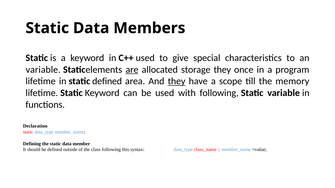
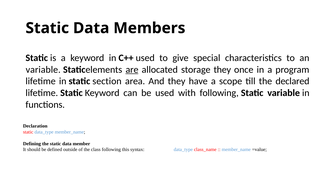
static defined: defined -> section
they at (177, 81) underline: present -> none
memory: memory -> declared
